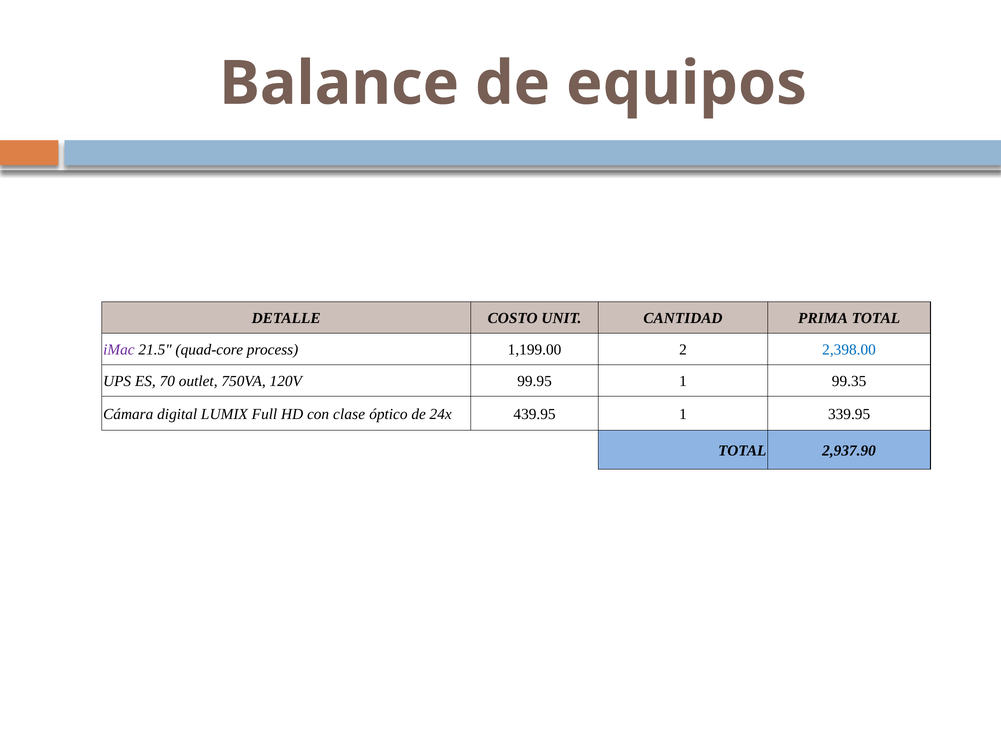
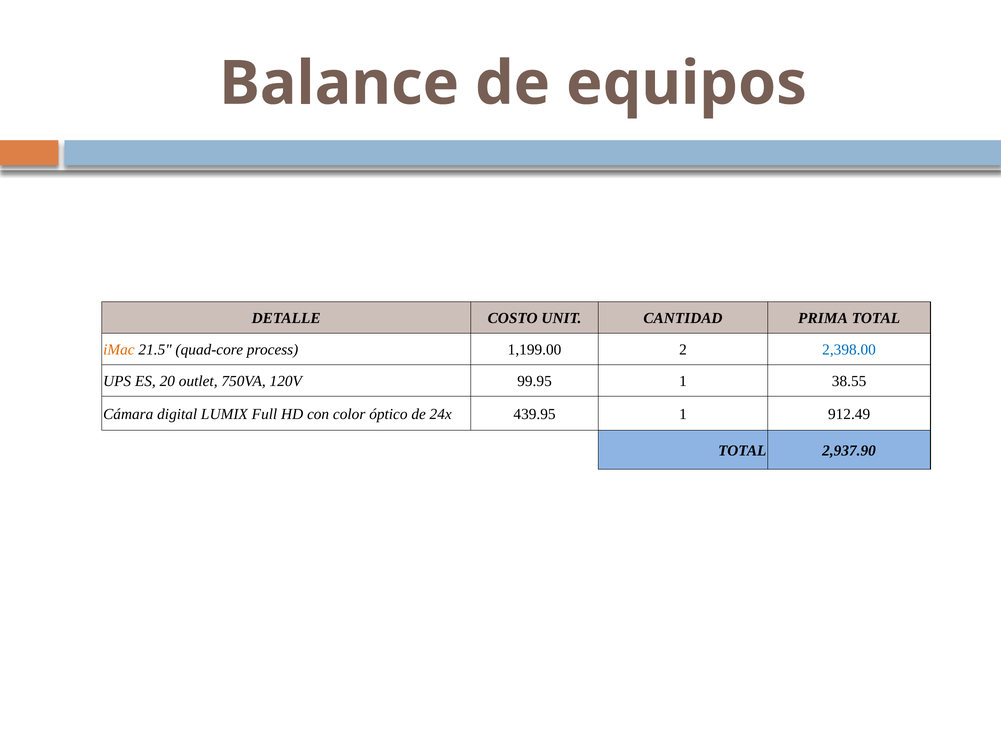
iMac colour: purple -> orange
70: 70 -> 20
99.35: 99.35 -> 38.55
clase: clase -> color
339.95: 339.95 -> 912.49
